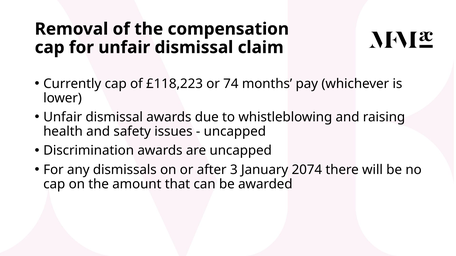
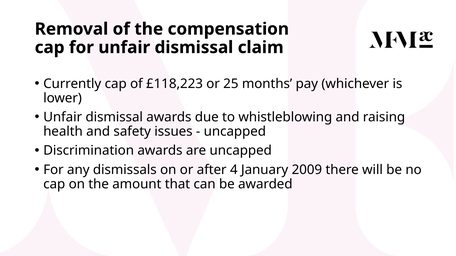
74: 74 -> 25
3: 3 -> 4
2074: 2074 -> 2009
